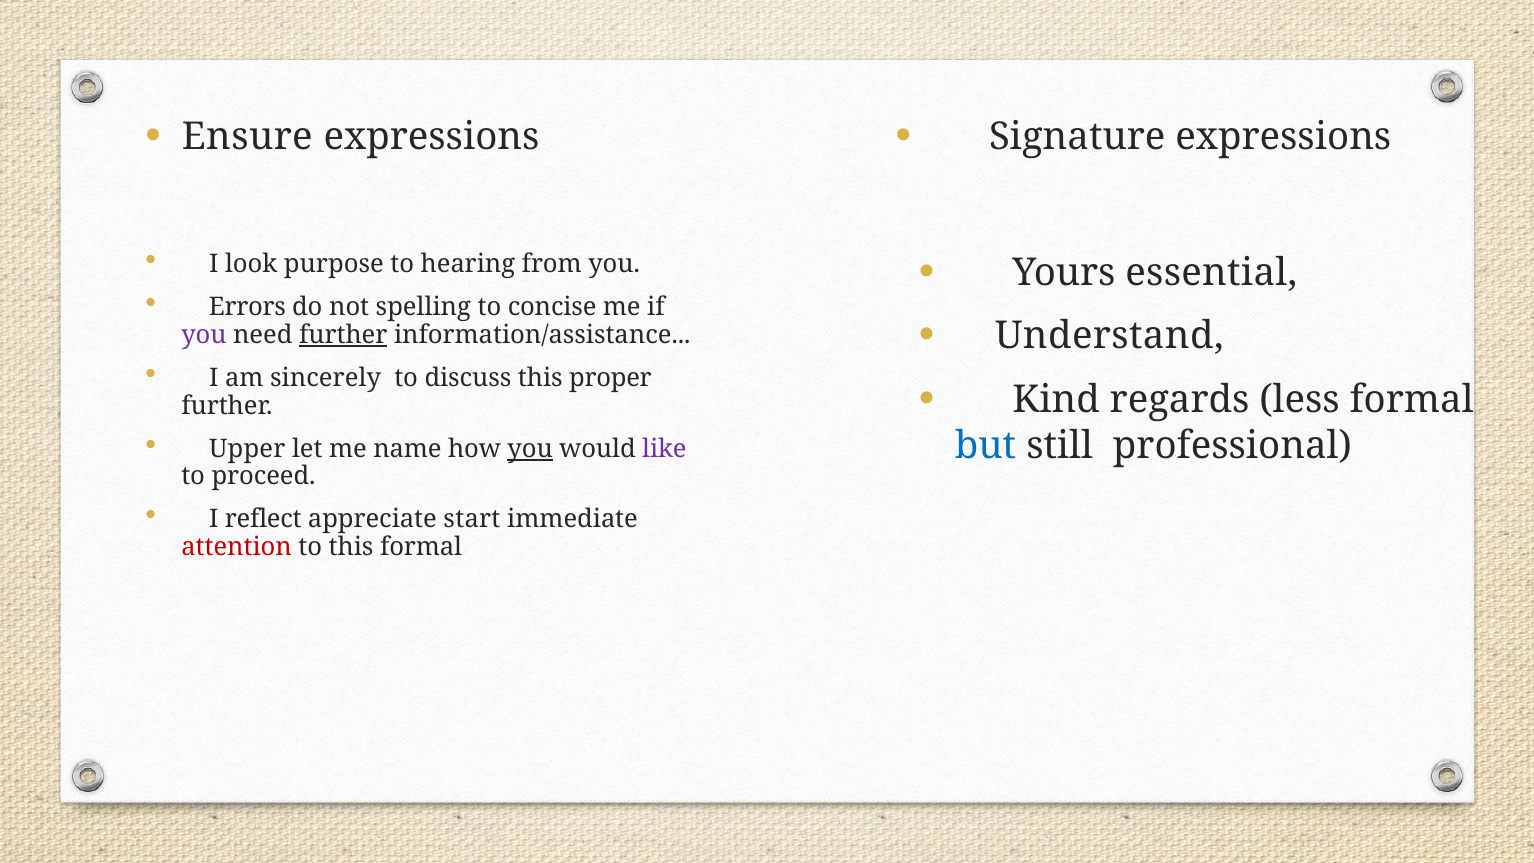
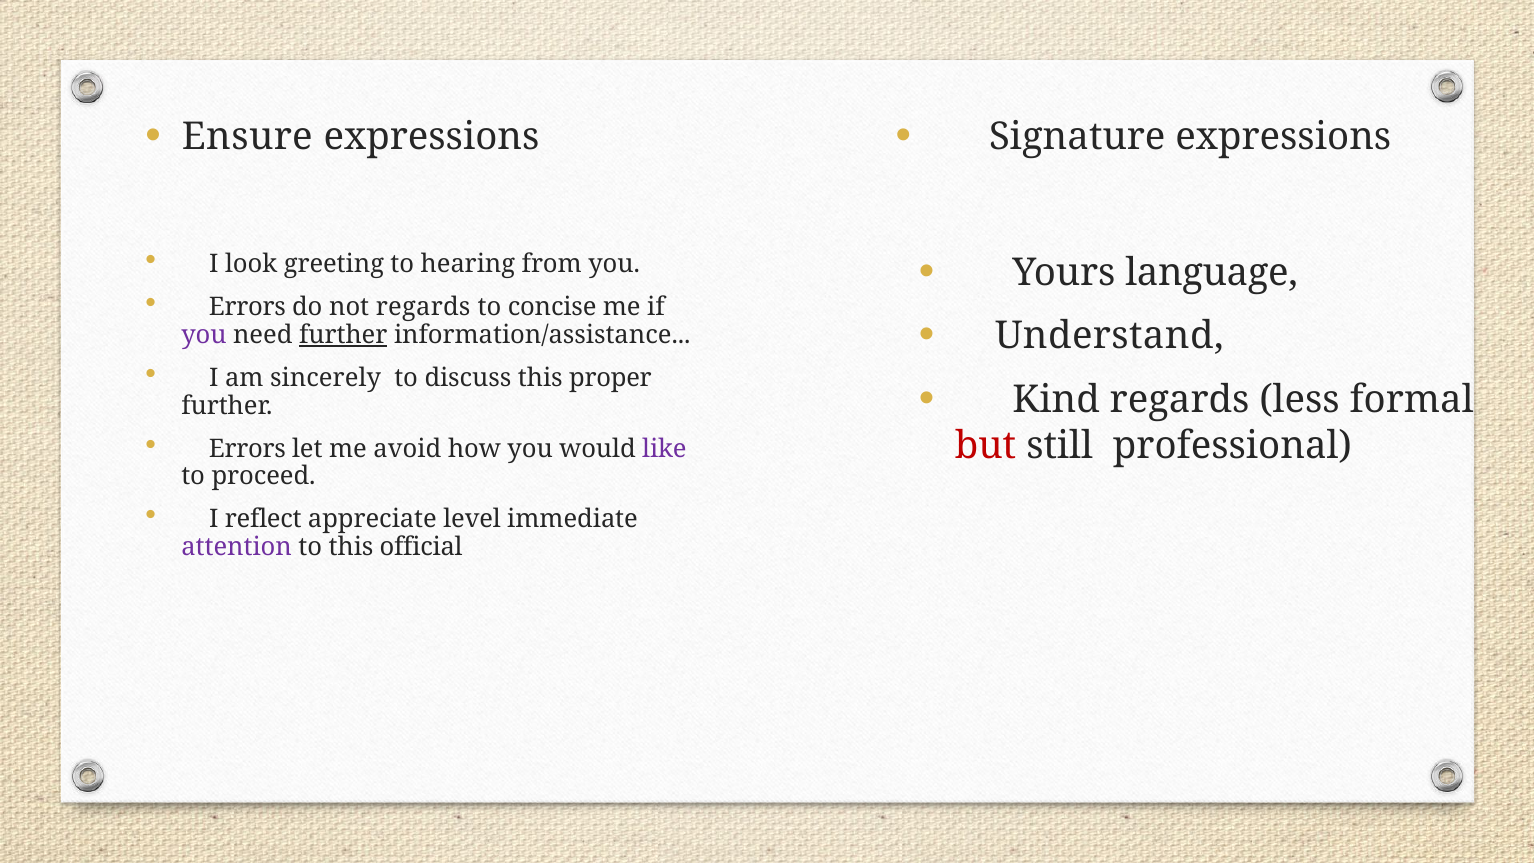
purpose: purpose -> greeting
essential: essential -> language
not spelling: spelling -> regards
Upper at (247, 449): Upper -> Errors
name: name -> avoid
you at (530, 449) underline: present -> none
but colour: blue -> red
start: start -> level
attention colour: red -> purple
this formal: formal -> official
